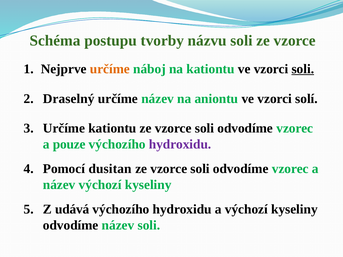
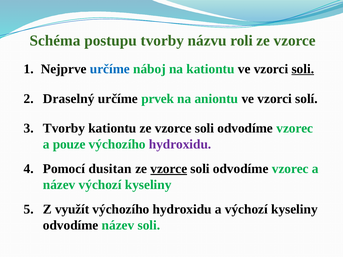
názvu soli: soli -> roli
určíme at (110, 69) colour: orange -> blue
určíme název: název -> prvek
Určíme at (64, 128): Určíme -> Tvorby
vzorce at (169, 169) underline: none -> present
udává: udává -> využít
